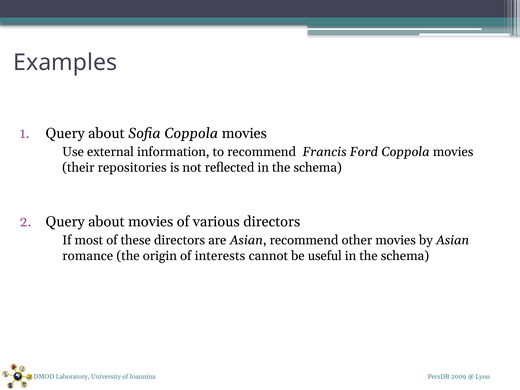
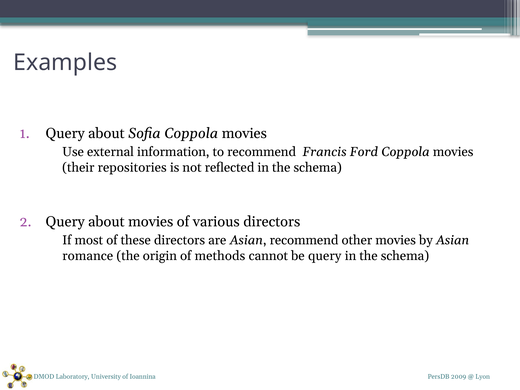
interests: interests -> methods
be useful: useful -> query
